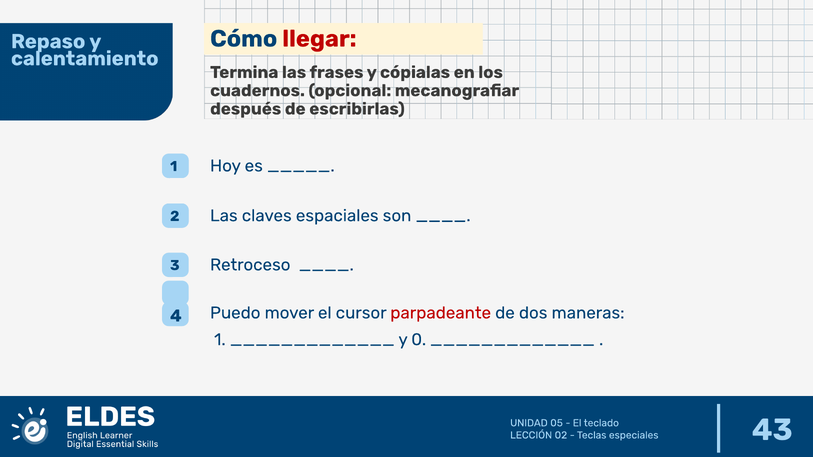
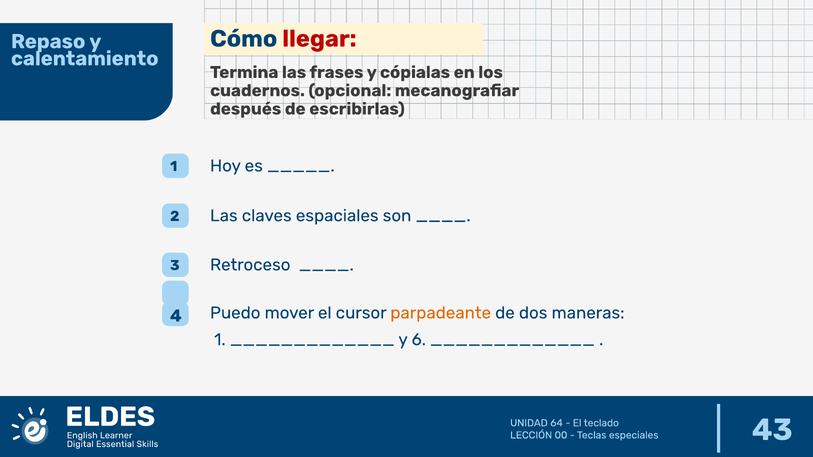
parpadeante colour: red -> orange
0: 0 -> 6
05: 05 -> 64
02: 02 -> 00
